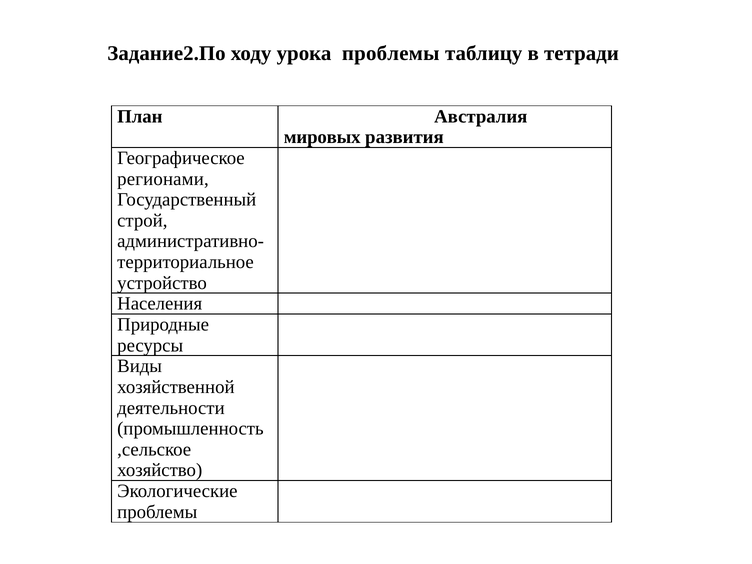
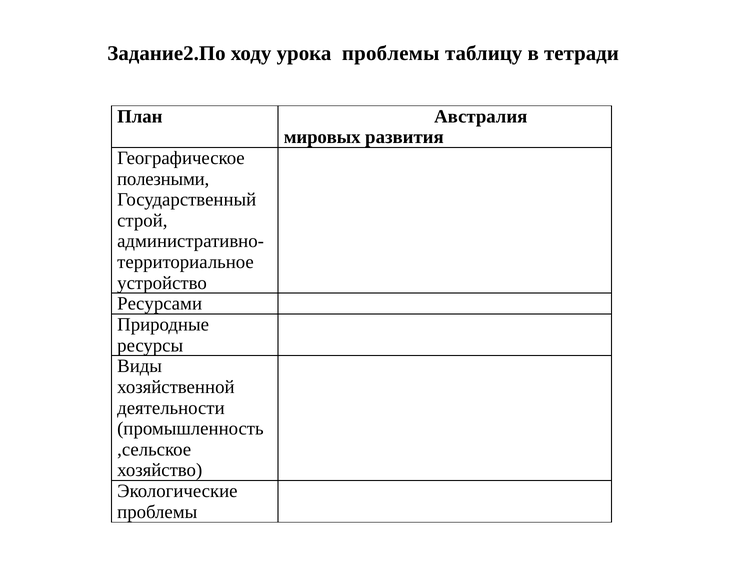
регионами: регионами -> полезными
Населения: Населения -> Ресурсами
